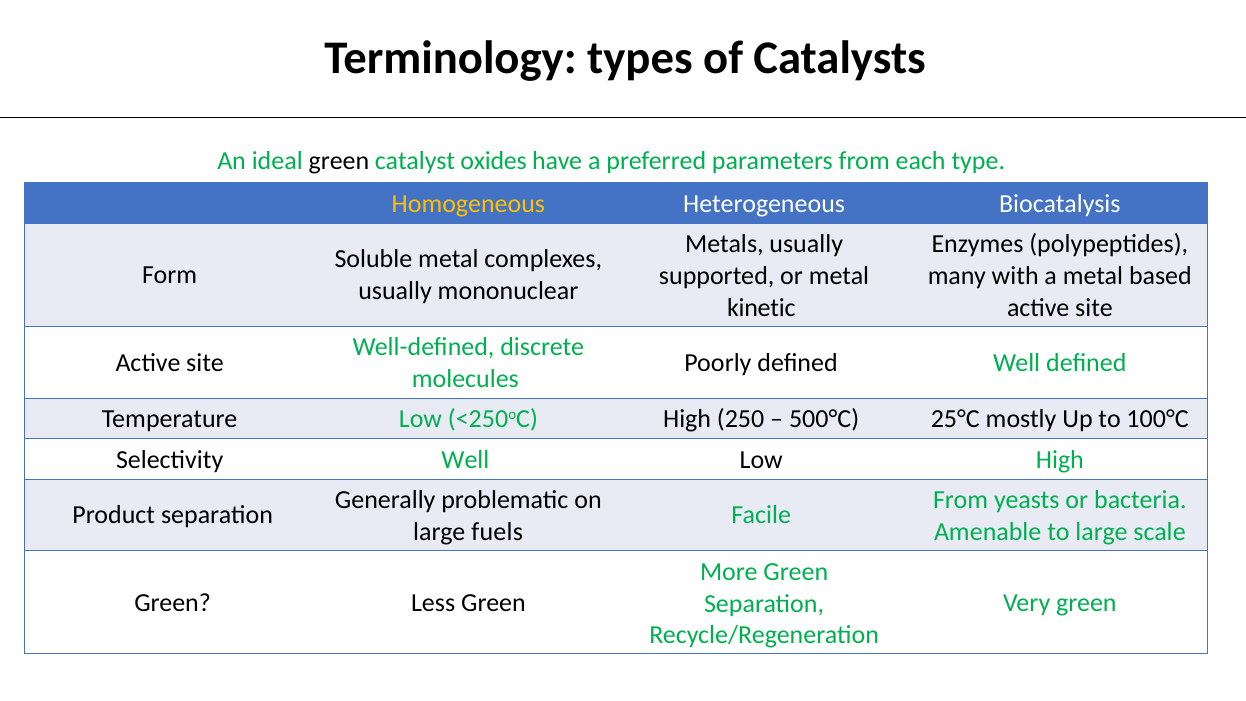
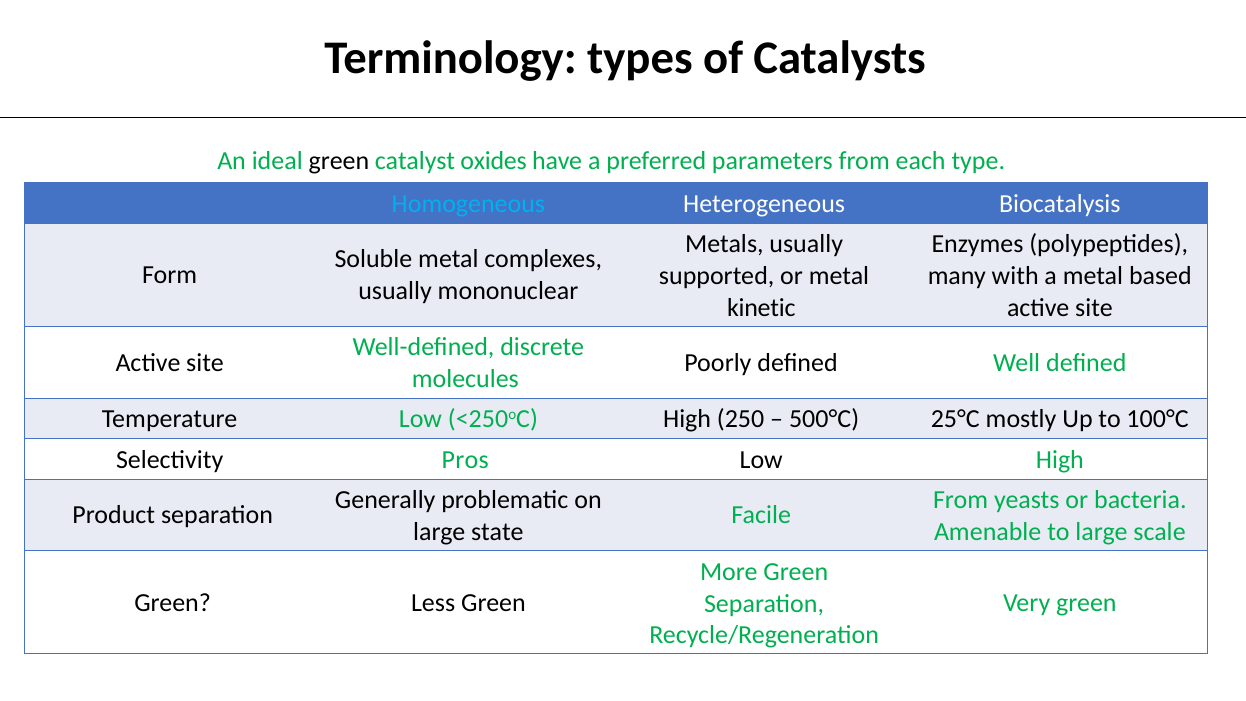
Homogeneous colour: yellow -> light blue
Selectivity Well: Well -> Pros
fuels: fuels -> state
